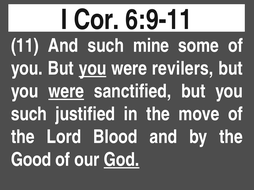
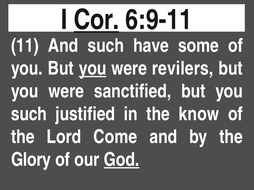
Cor underline: none -> present
mine: mine -> have
were at (66, 92) underline: present -> none
move: move -> know
Blood: Blood -> Come
Good: Good -> Glory
